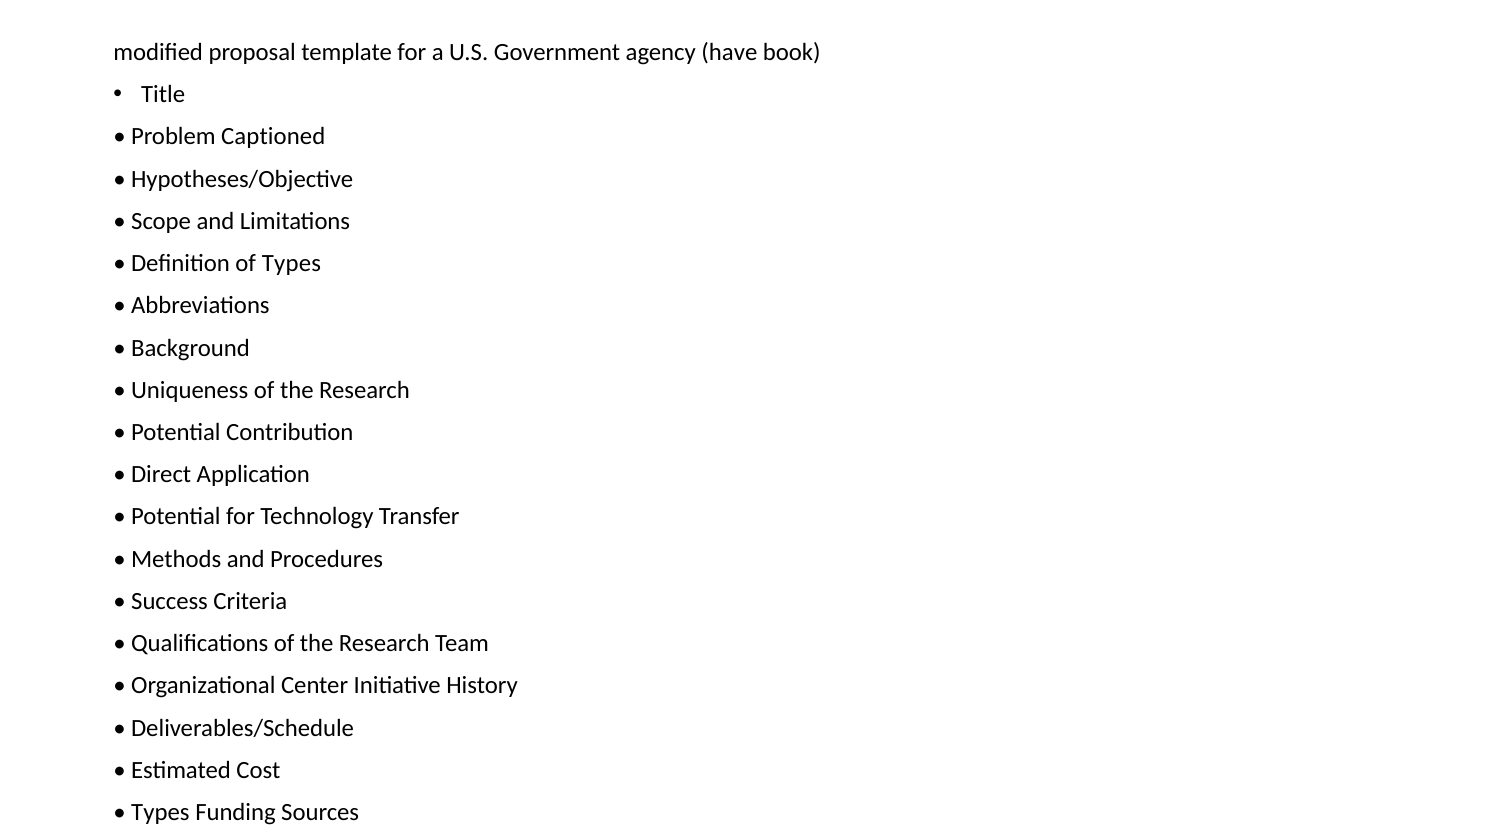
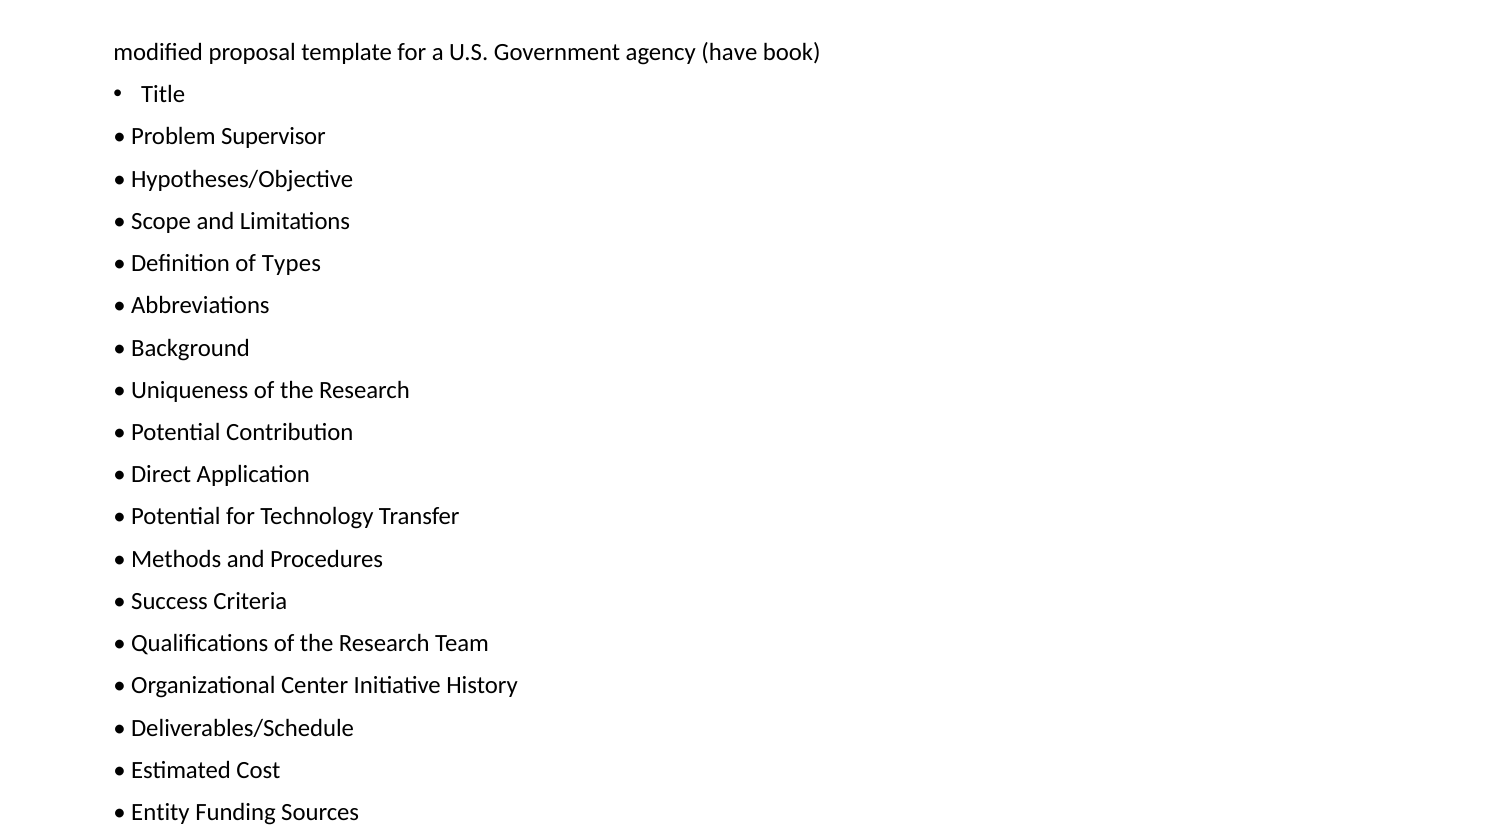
Captioned: Captioned -> Supervisor
Types at (160, 813): Types -> Entity
